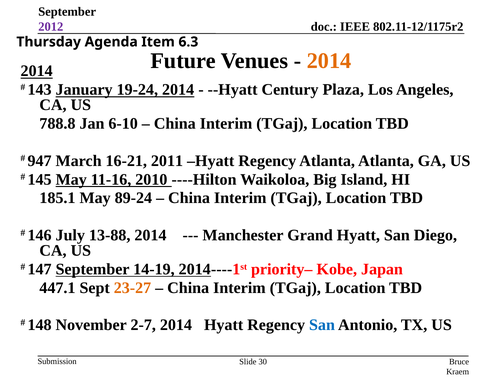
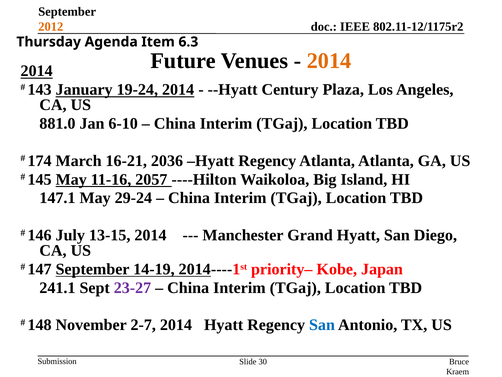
2012 colour: purple -> orange
788.8: 788.8 -> 881.0
947: 947 -> 174
2011: 2011 -> 2036
2010: 2010 -> 2057
185.1: 185.1 -> 147.1
89-24: 89-24 -> 29-24
13-88: 13-88 -> 13-15
447.1: 447.1 -> 241.1
23-27 colour: orange -> purple
